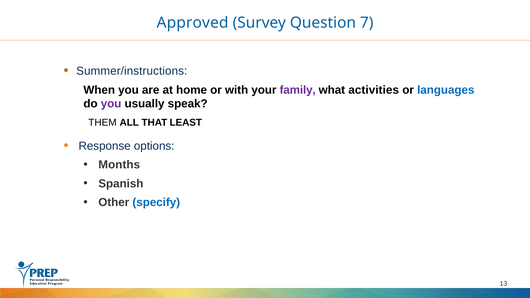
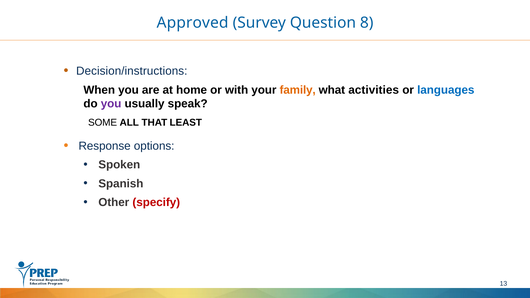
7: 7 -> 8
Summer/instructions: Summer/instructions -> Decision/instructions
family colour: purple -> orange
THEM: THEM -> SOME
Months: Months -> Spoken
specify colour: blue -> red
